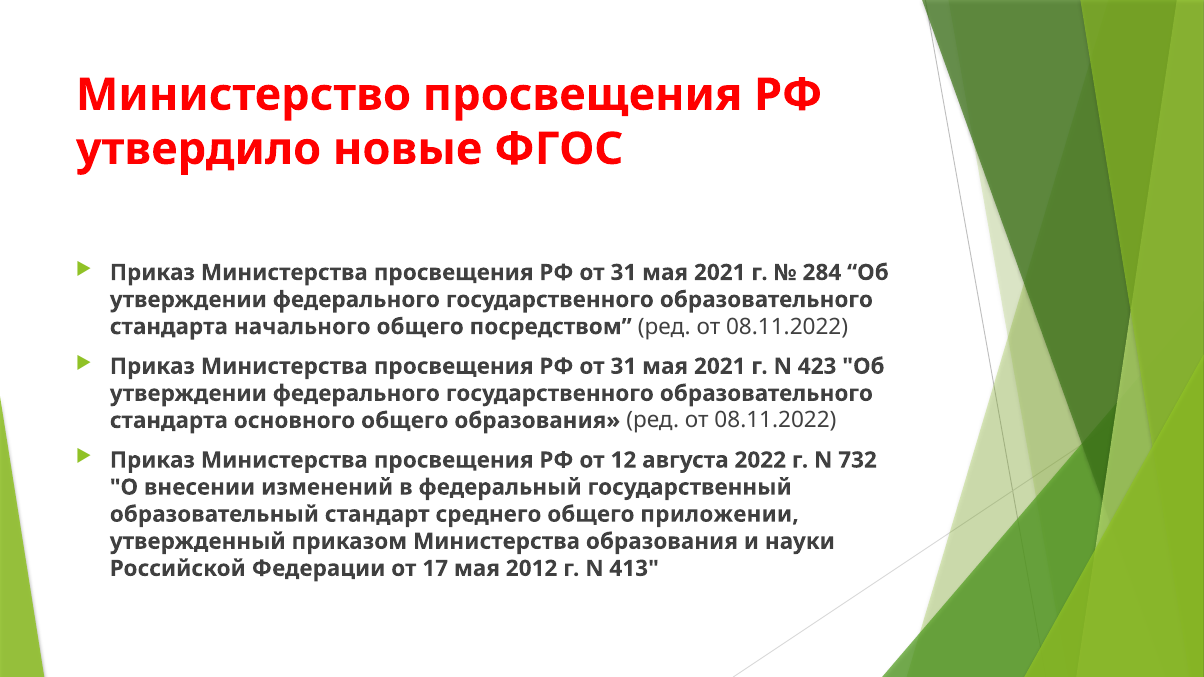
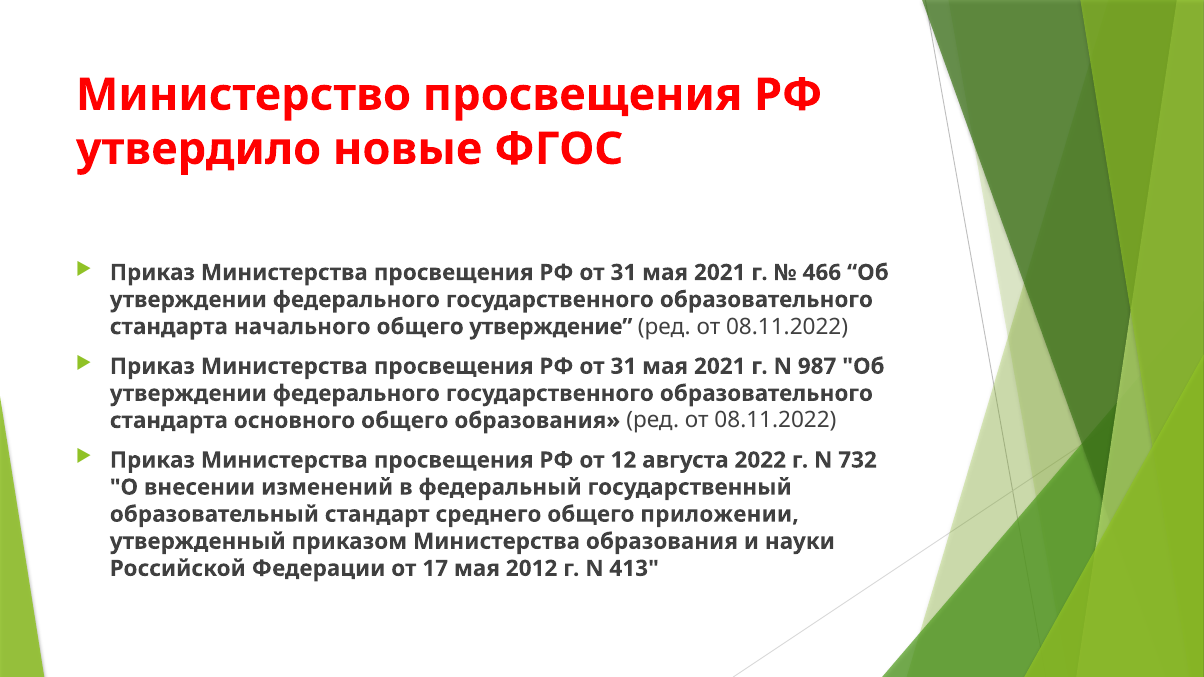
284: 284 -> 466
посредством: посредством -> утверждение
423: 423 -> 987
